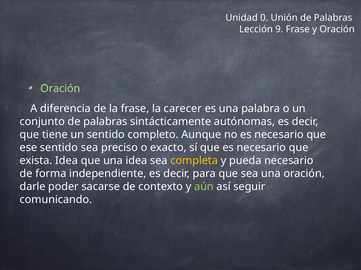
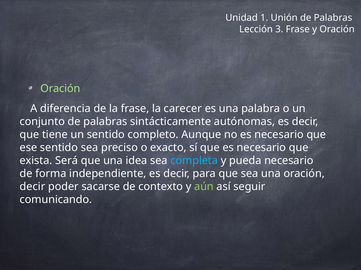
0: 0 -> 1
9: 9 -> 3
exista Idea: Idea -> Será
completa colour: yellow -> light blue
darle at (33, 187): darle -> decir
